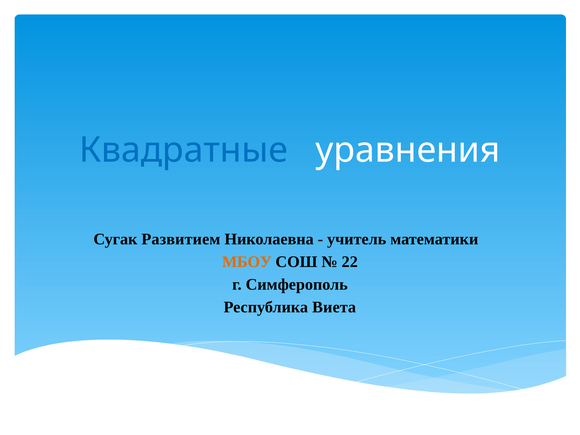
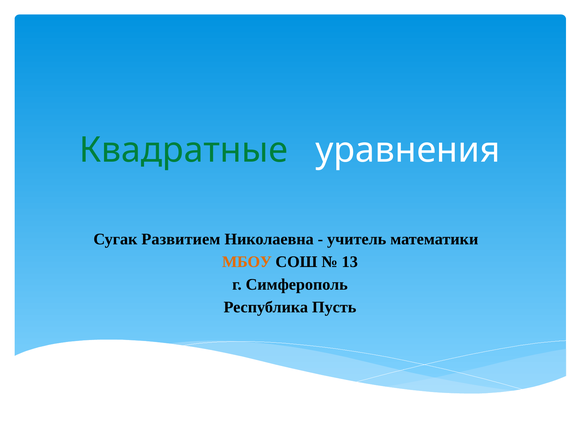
Квадратные colour: blue -> green
22: 22 -> 13
Виета: Виета -> Пусть
